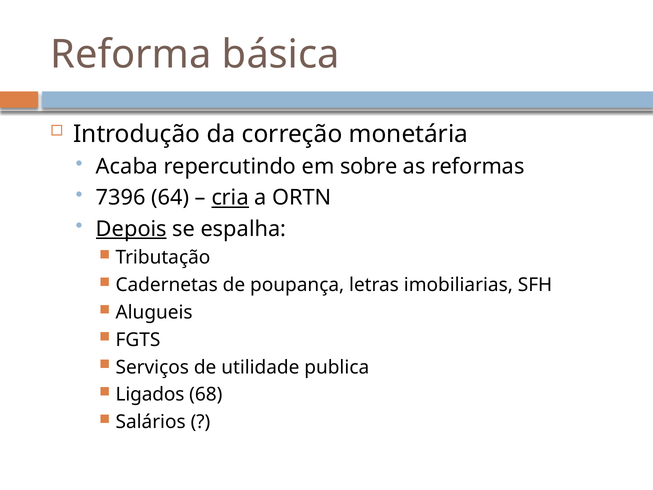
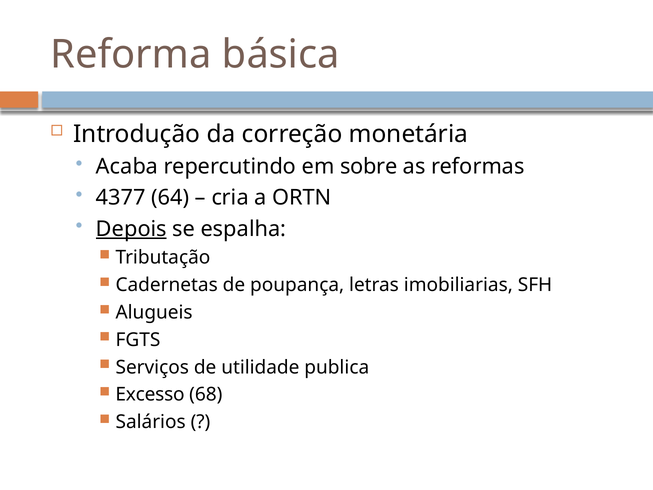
7396: 7396 -> 4377
cria underline: present -> none
Ligados: Ligados -> Excesso
